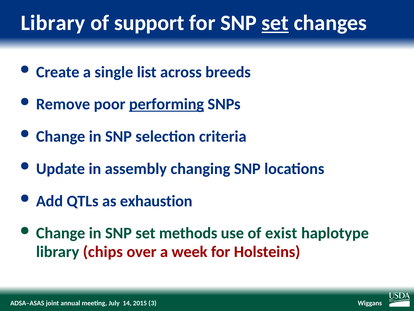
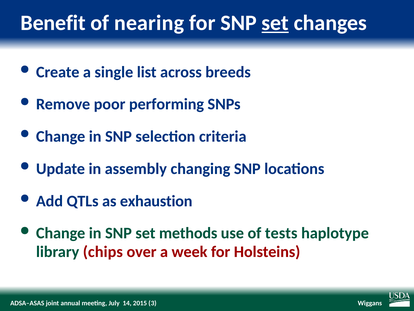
Library at (53, 23): Library -> Benefit
support: support -> nearing
performing underline: present -> none
exist: exist -> tests
